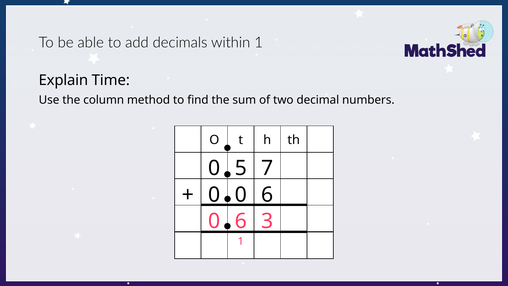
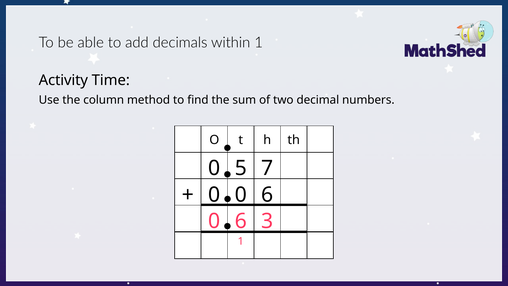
Explain: Explain -> Activity
